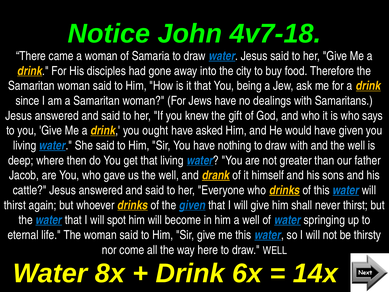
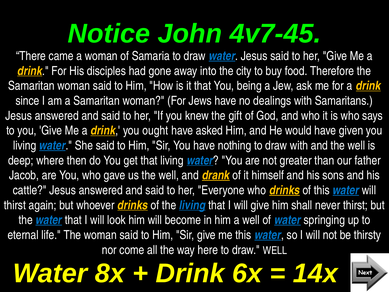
4v7-18: 4v7-18 -> 4v7-45
the given: given -> living
spot: spot -> look
